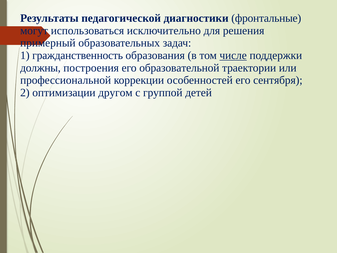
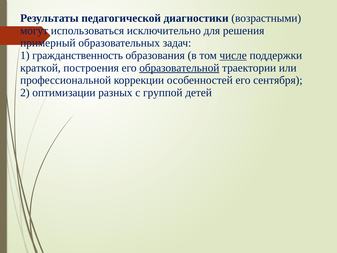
фронтальные: фронтальные -> возрастными
должны: должны -> краткой
образовательной underline: none -> present
другом: другом -> разных
